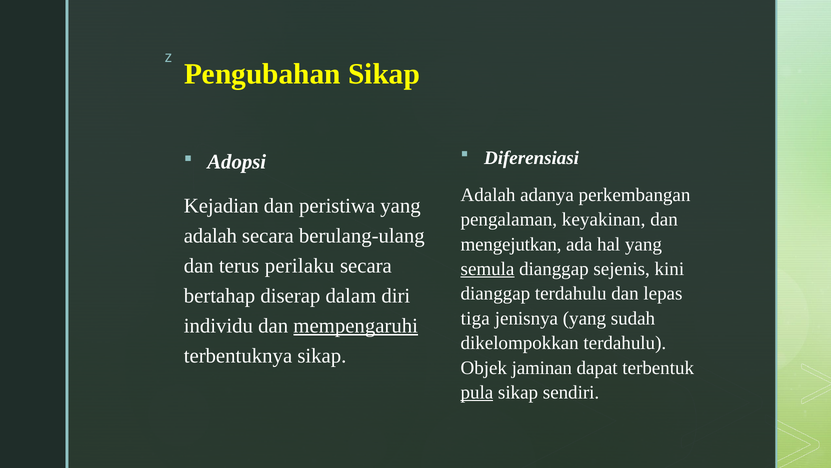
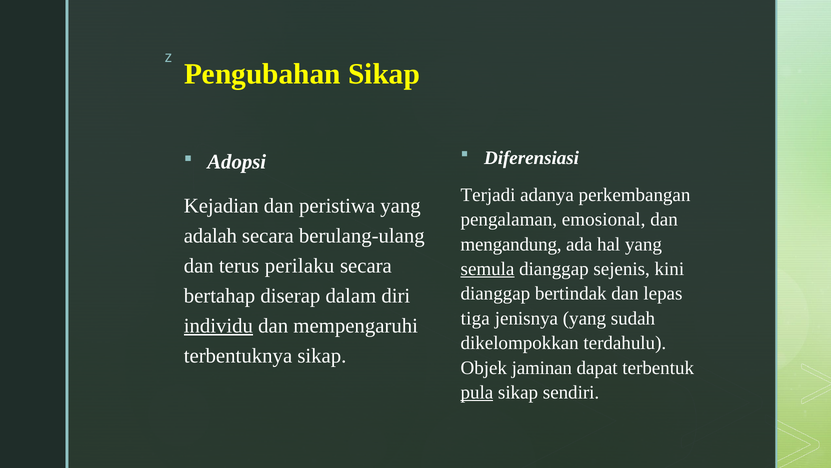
Adalah at (488, 195): Adalah -> Terjadi
keyakinan: keyakinan -> emosional
mengejutkan: mengejutkan -> mengandung
dianggap terdahulu: terdahulu -> bertindak
individu underline: none -> present
mempengaruhi underline: present -> none
